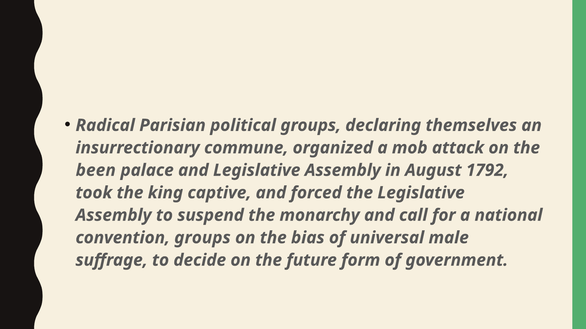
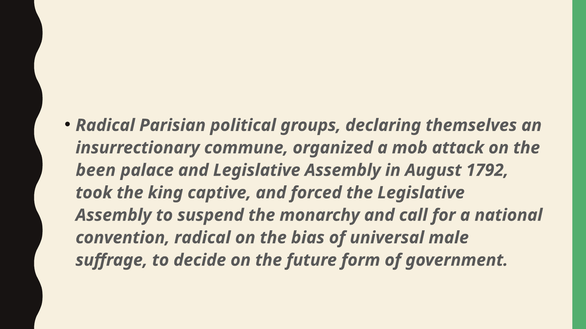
convention groups: groups -> radical
